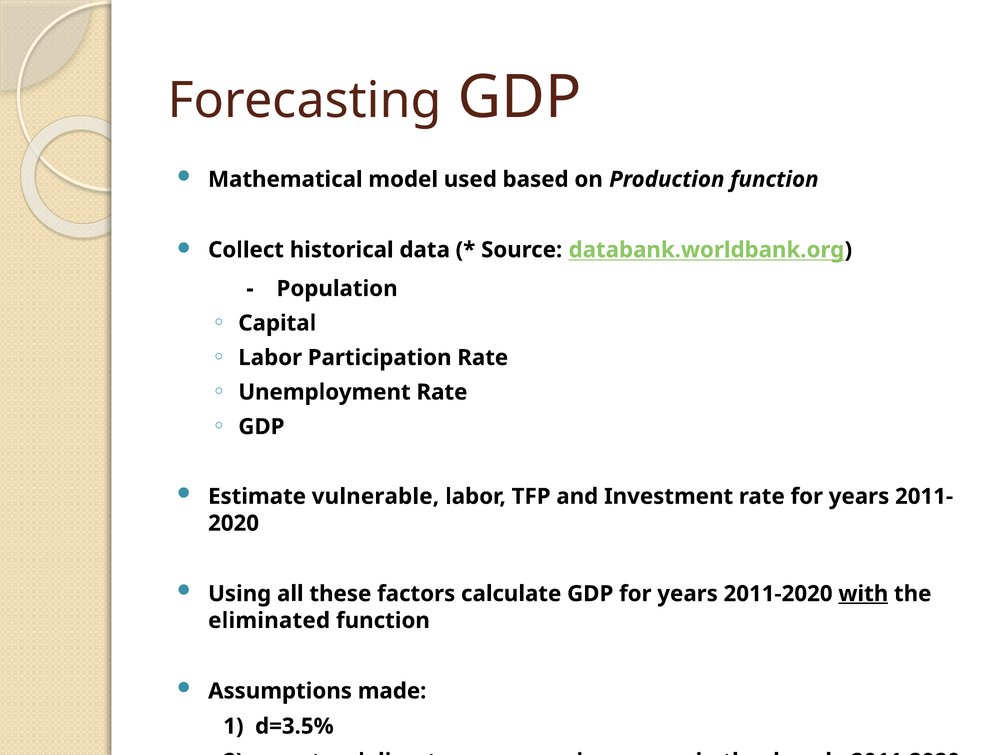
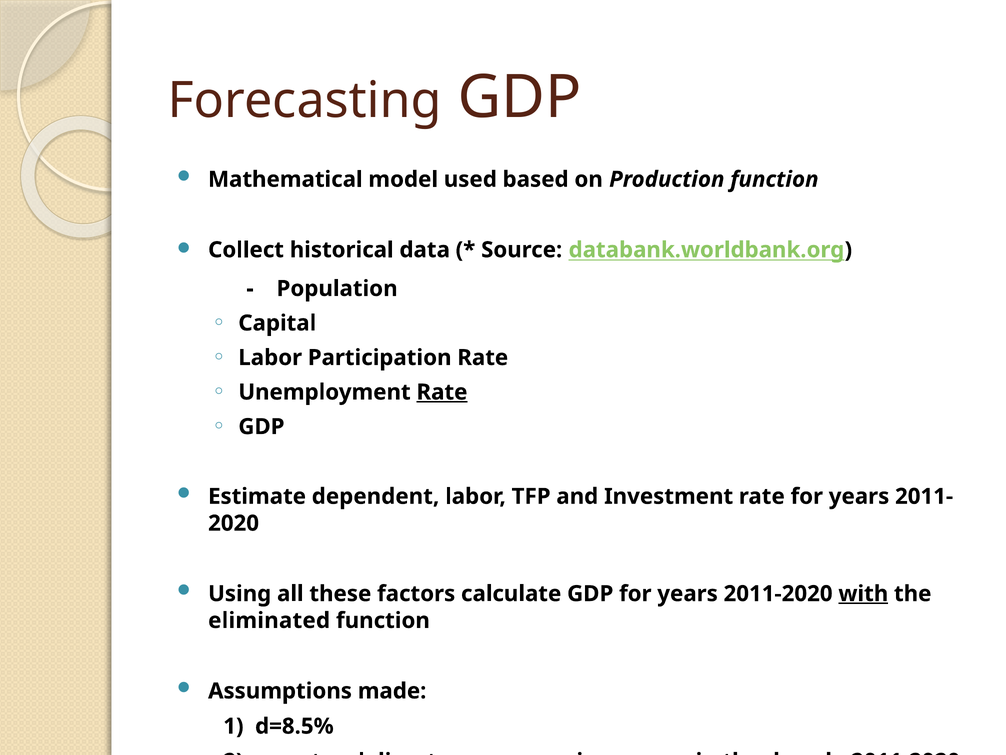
Rate at (442, 392) underline: none -> present
vulnerable: vulnerable -> dependent
d=3.5%: d=3.5% -> d=8.5%
